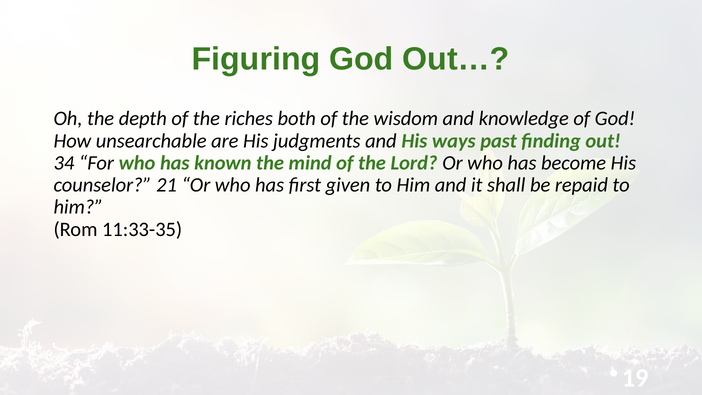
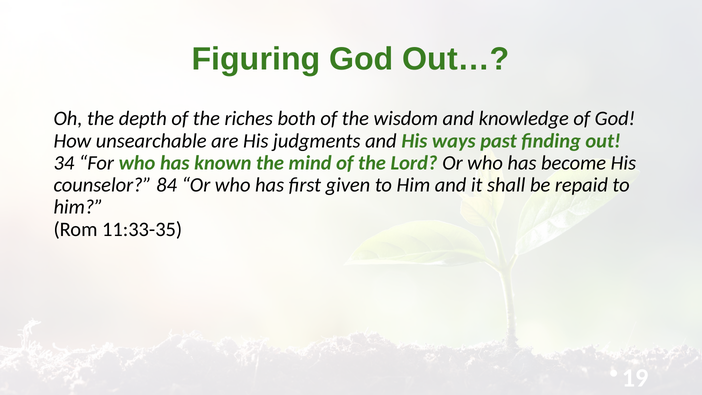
21: 21 -> 84
